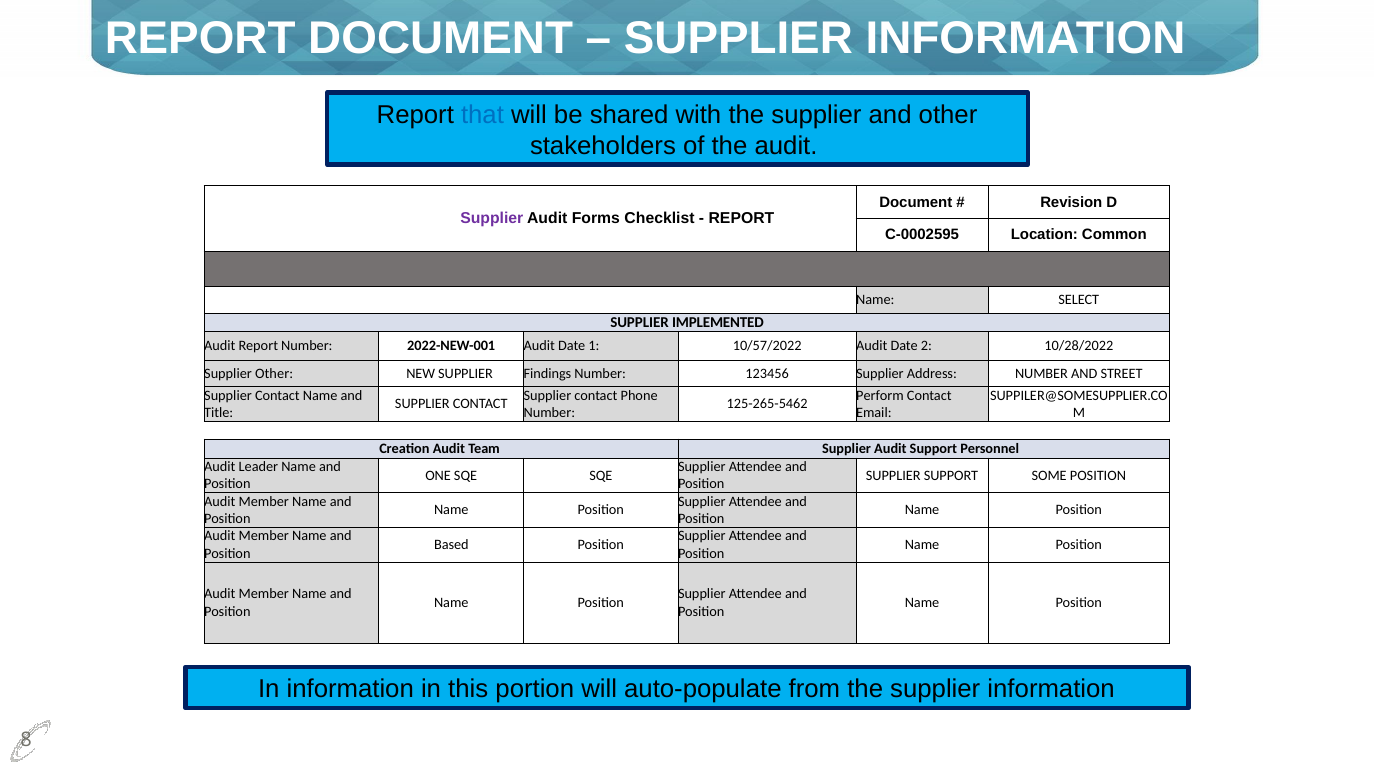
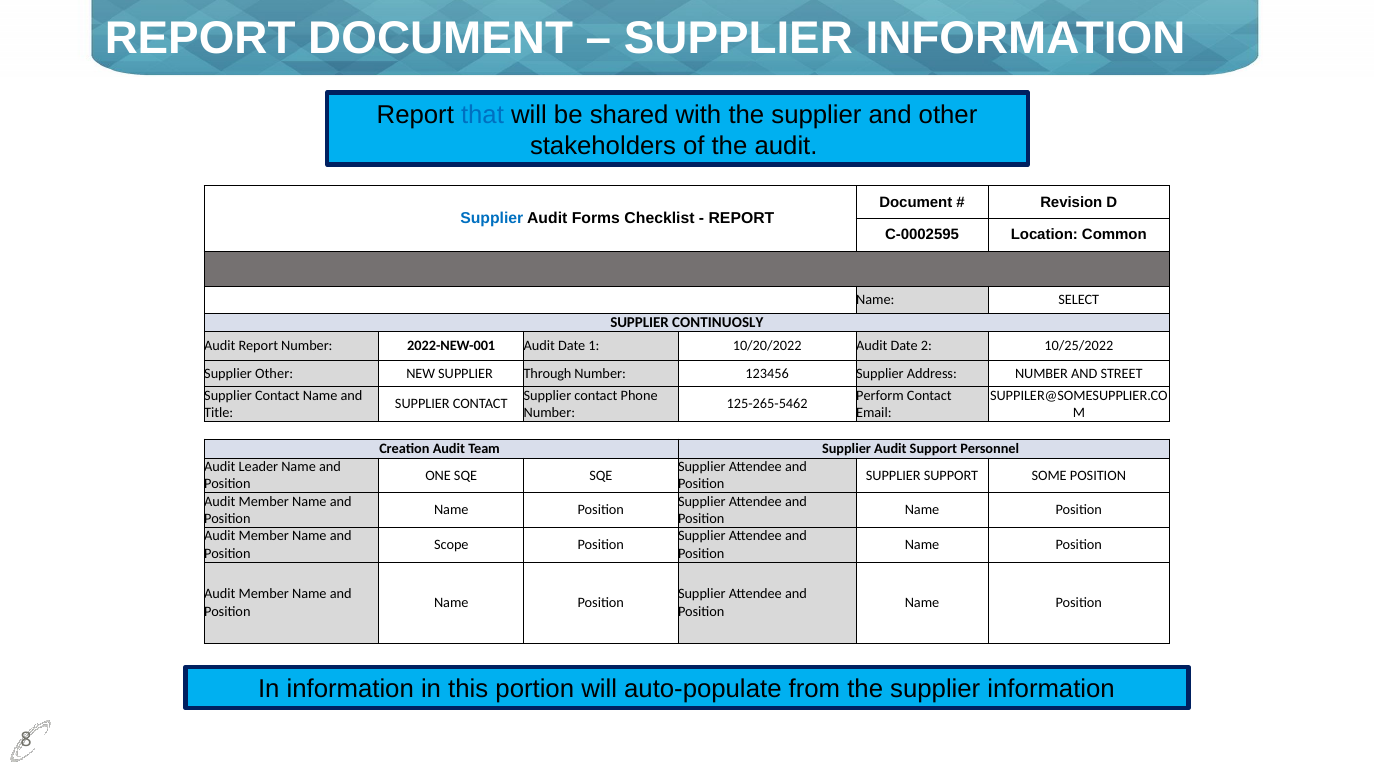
Supplier at (492, 219) colour: purple -> blue
IMPLEMENTED: IMPLEMENTED -> CONTINUOSLY
10/57/2022: 10/57/2022 -> 10/20/2022
10/28/2022: 10/28/2022 -> 10/25/2022
Findings: Findings -> Through
Based: Based -> Scope
